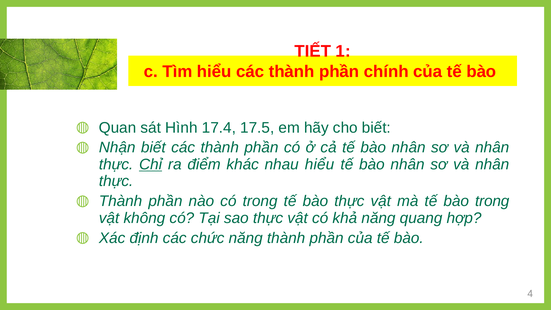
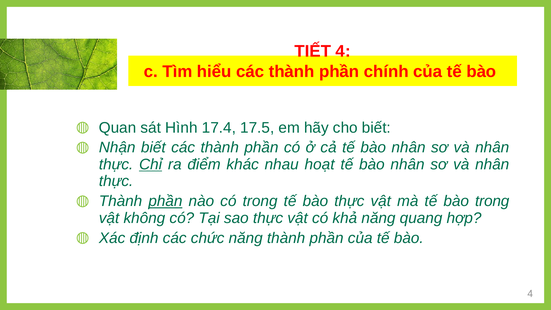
TIẾT 1: 1 -> 4
nhau hiểu: hiểu -> hoạt
phần at (165, 201) underline: none -> present
